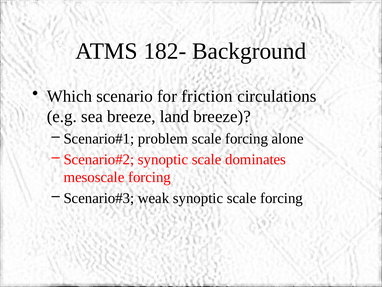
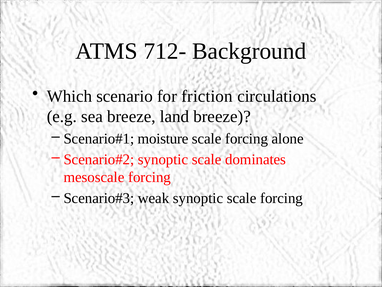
182-: 182- -> 712-
problem: problem -> moisture
